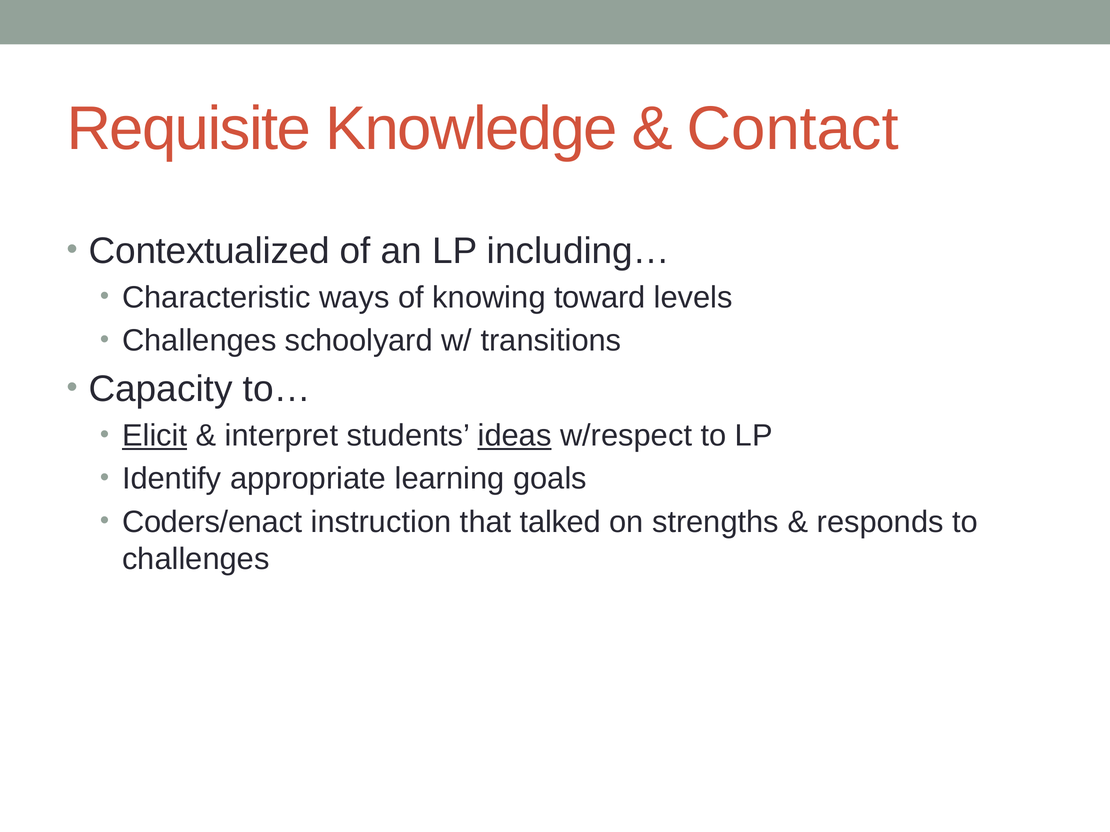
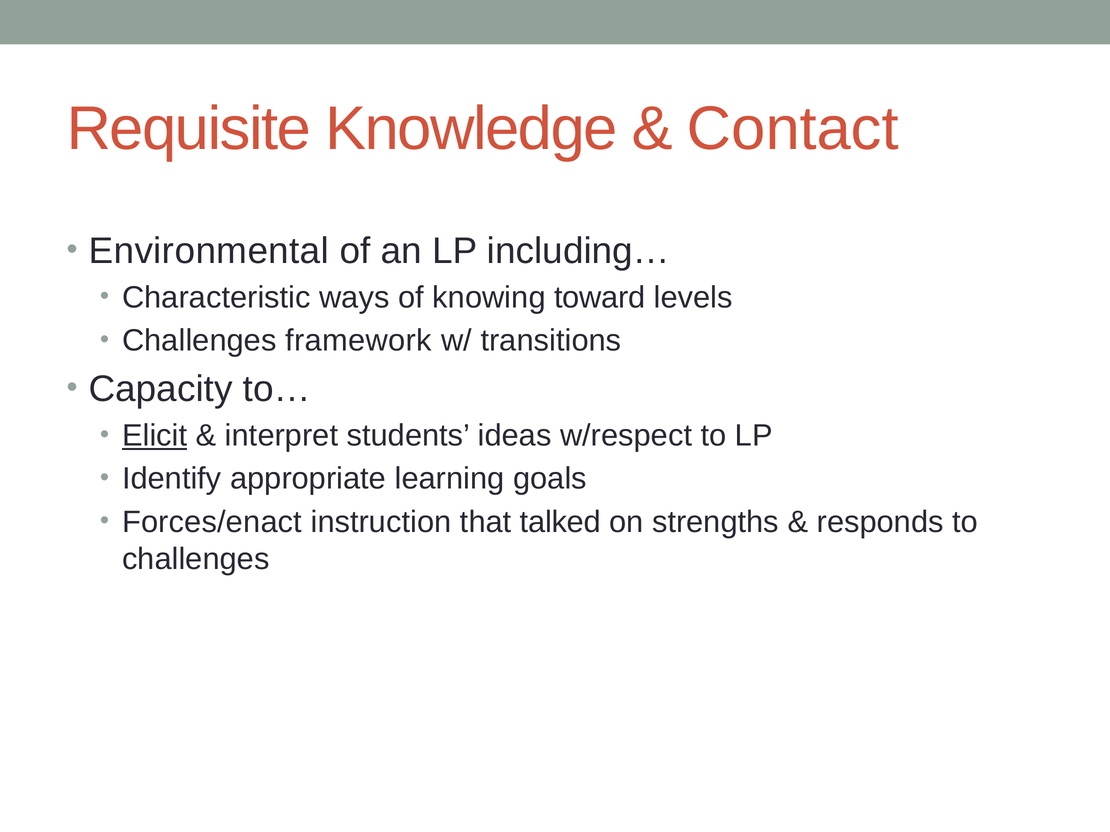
Contextualized: Contextualized -> Environmental
schoolyard: schoolyard -> framework
ideas underline: present -> none
Coders/enact: Coders/enact -> Forces/enact
